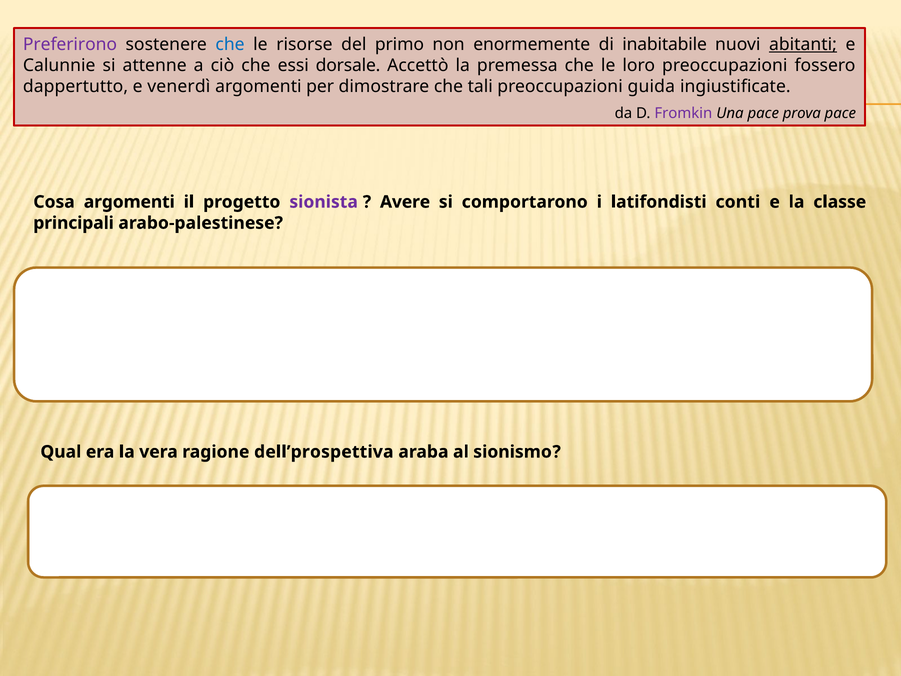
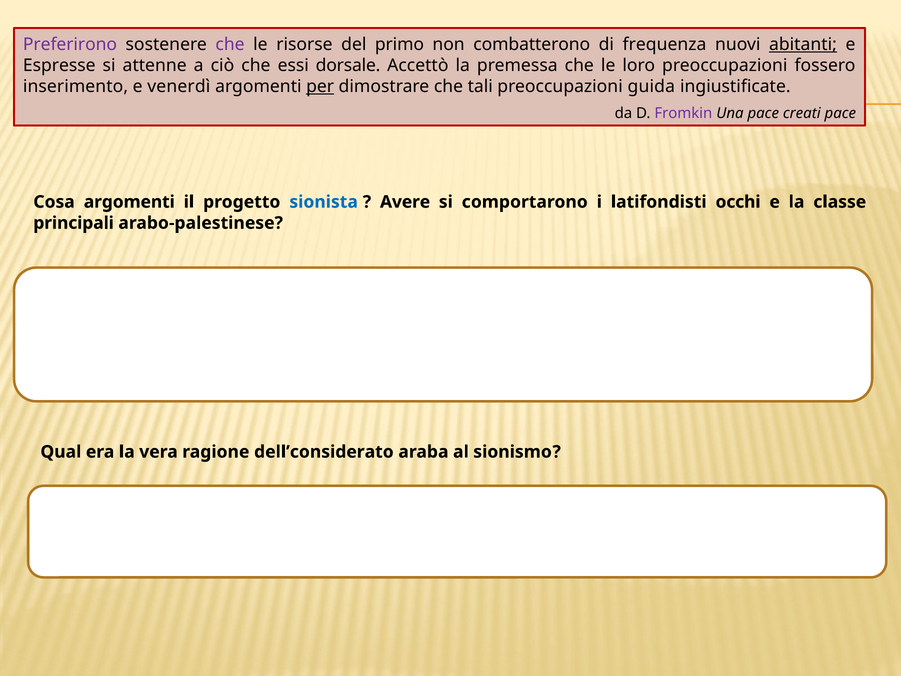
che at (230, 44) colour: blue -> purple
enormemente: enormemente -> combatterono
inabitabile: inabitabile -> frequenza
Calunnie: Calunnie -> Espresse
dappertutto: dappertutto -> inserimento
per underline: none -> present
prova: prova -> creati
sionista colour: purple -> blue
conti: conti -> occhi
dell’prospettiva: dell’prospettiva -> dell’considerato
